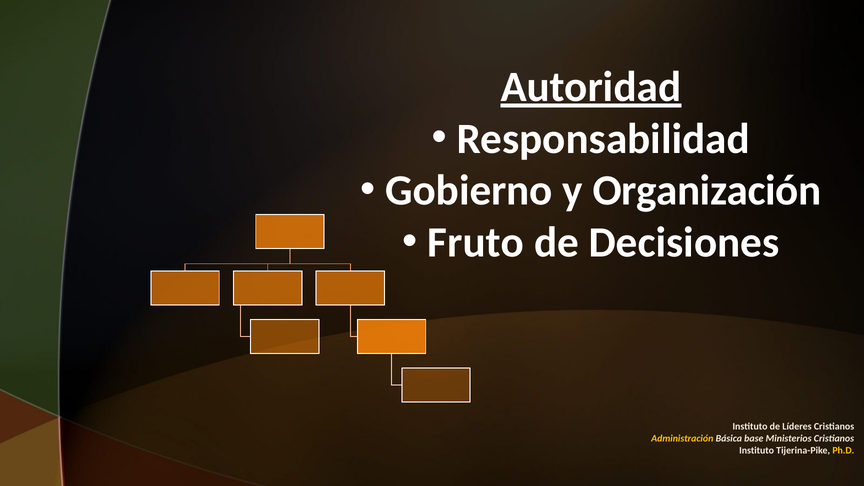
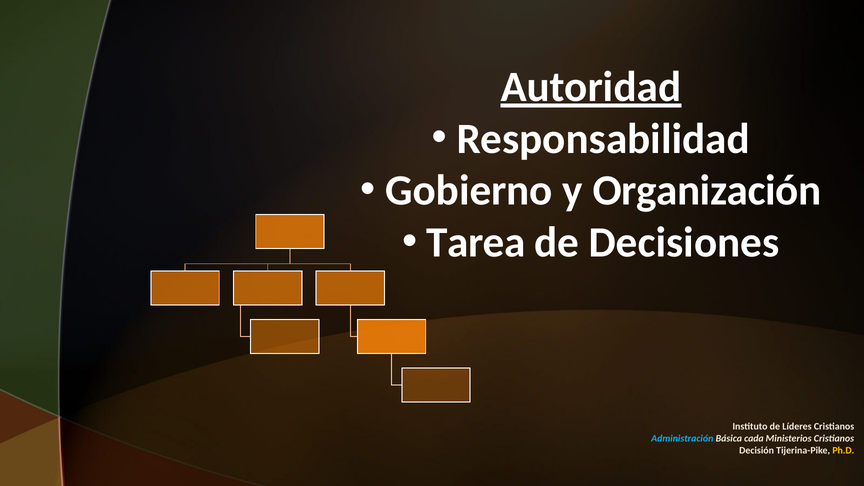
Fruto: Fruto -> Tarea
Administración colour: yellow -> light blue
base: base -> cada
Instituto at (757, 450): Instituto -> Decisión
